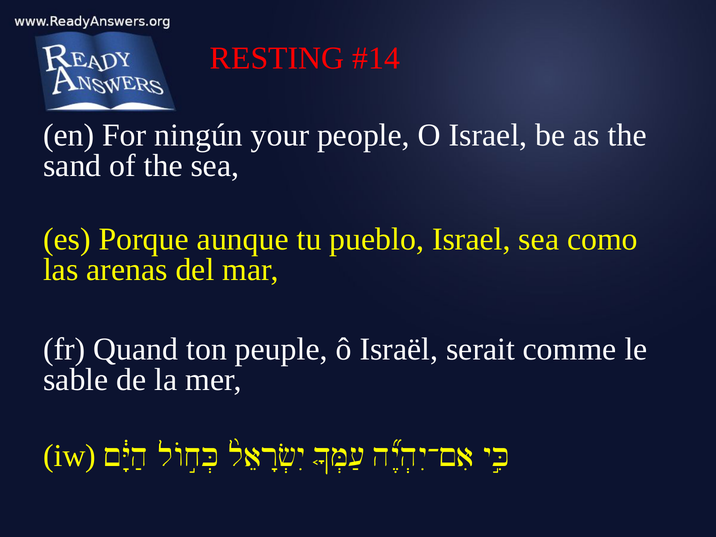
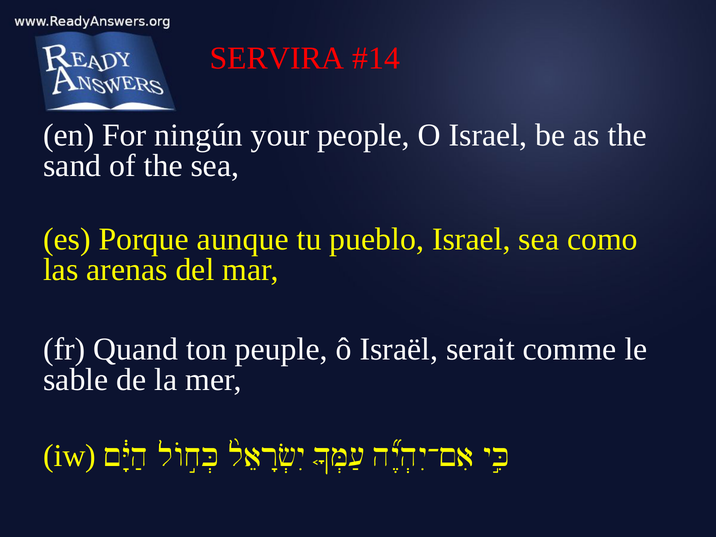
RESTING: RESTING -> SERVIRA
